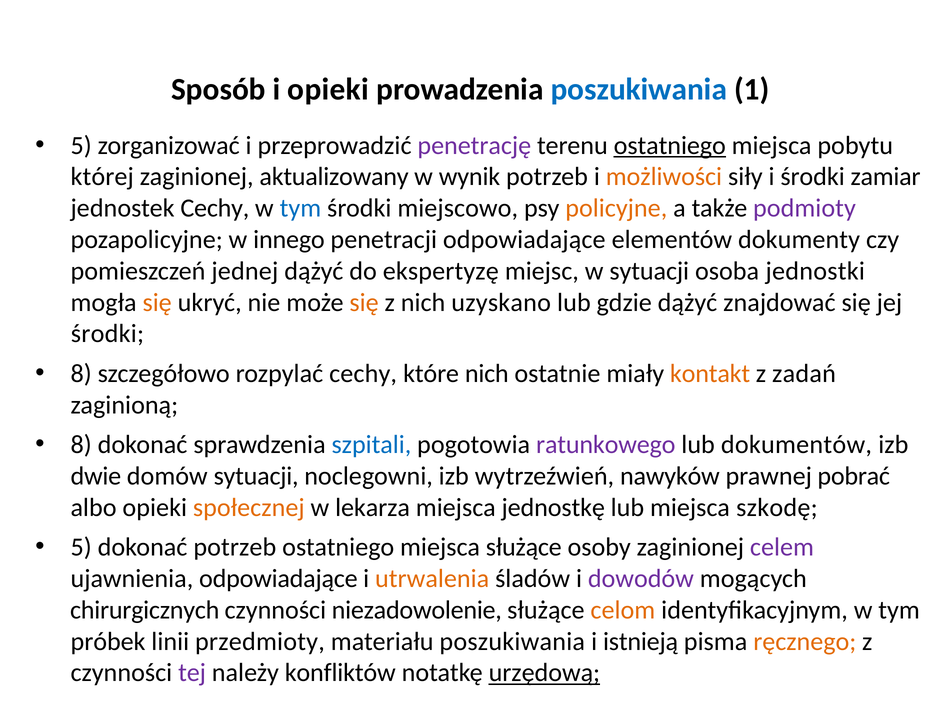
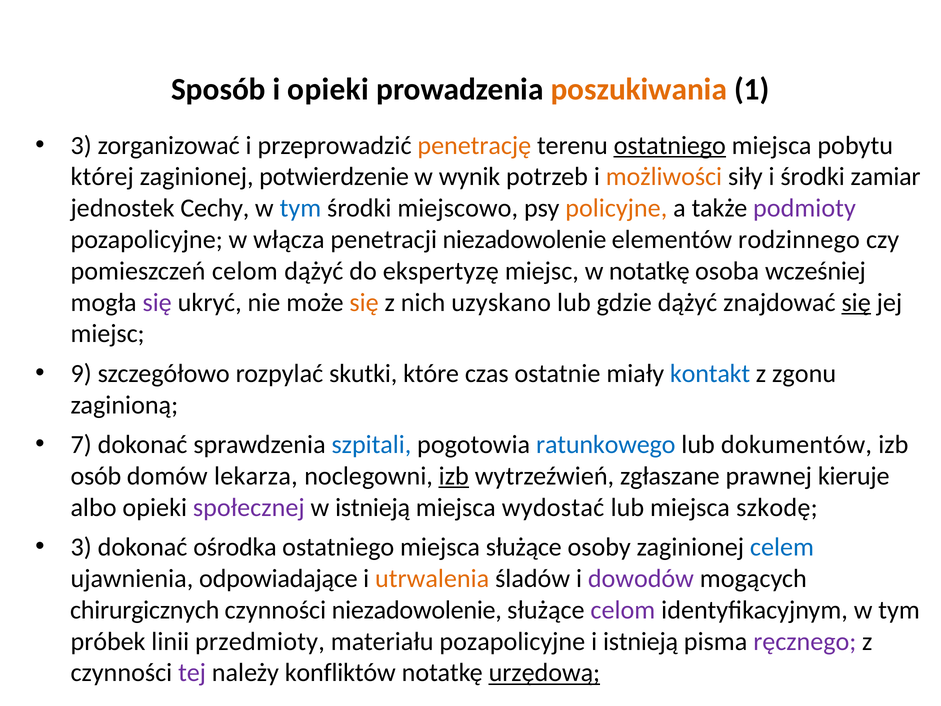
poszukiwania at (639, 89) colour: blue -> orange
5 at (81, 145): 5 -> 3
penetrację colour: purple -> orange
aktualizowany: aktualizowany -> potwierdzenie
innego: innego -> włącza
penetracji odpowiadające: odpowiadające -> niezadowolenie
dokumenty: dokumenty -> rodzinnego
pomieszczeń jednej: jednej -> celom
w sytuacji: sytuacji -> notatkę
jednostki: jednostki -> wcześniej
się at (157, 302) colour: orange -> purple
się at (856, 302) underline: none -> present
środki at (107, 334): środki -> miejsc
8 at (81, 373): 8 -> 9
rozpylać cechy: cechy -> skutki
które nich: nich -> czas
kontakt colour: orange -> blue
zadań: zadań -> zgonu
8 at (81, 445): 8 -> 7
ratunkowego colour: purple -> blue
dwie: dwie -> osób
domów sytuacji: sytuacji -> lekarza
izb at (454, 476) underline: none -> present
nawyków: nawyków -> zgłaszane
pobrać: pobrać -> kieruje
społecznej colour: orange -> purple
w lekarza: lekarza -> istnieją
jednostkę: jednostkę -> wydostać
5 at (81, 547): 5 -> 3
dokonać potrzeb: potrzeb -> ośrodka
celem colour: purple -> blue
celom at (623, 610) colour: orange -> purple
materiału poszukiwania: poszukiwania -> pozapolicyjne
ręcznego colour: orange -> purple
